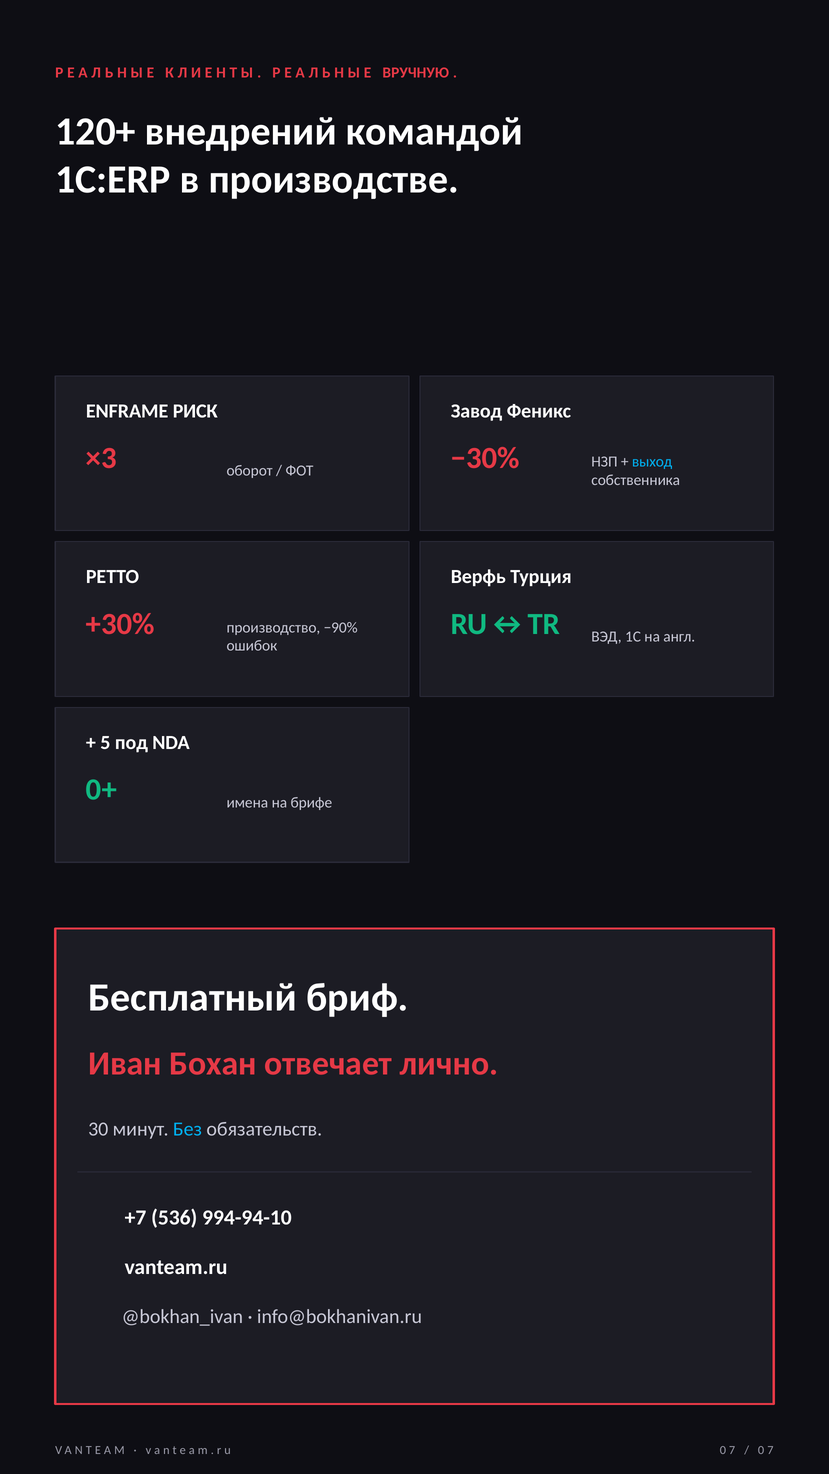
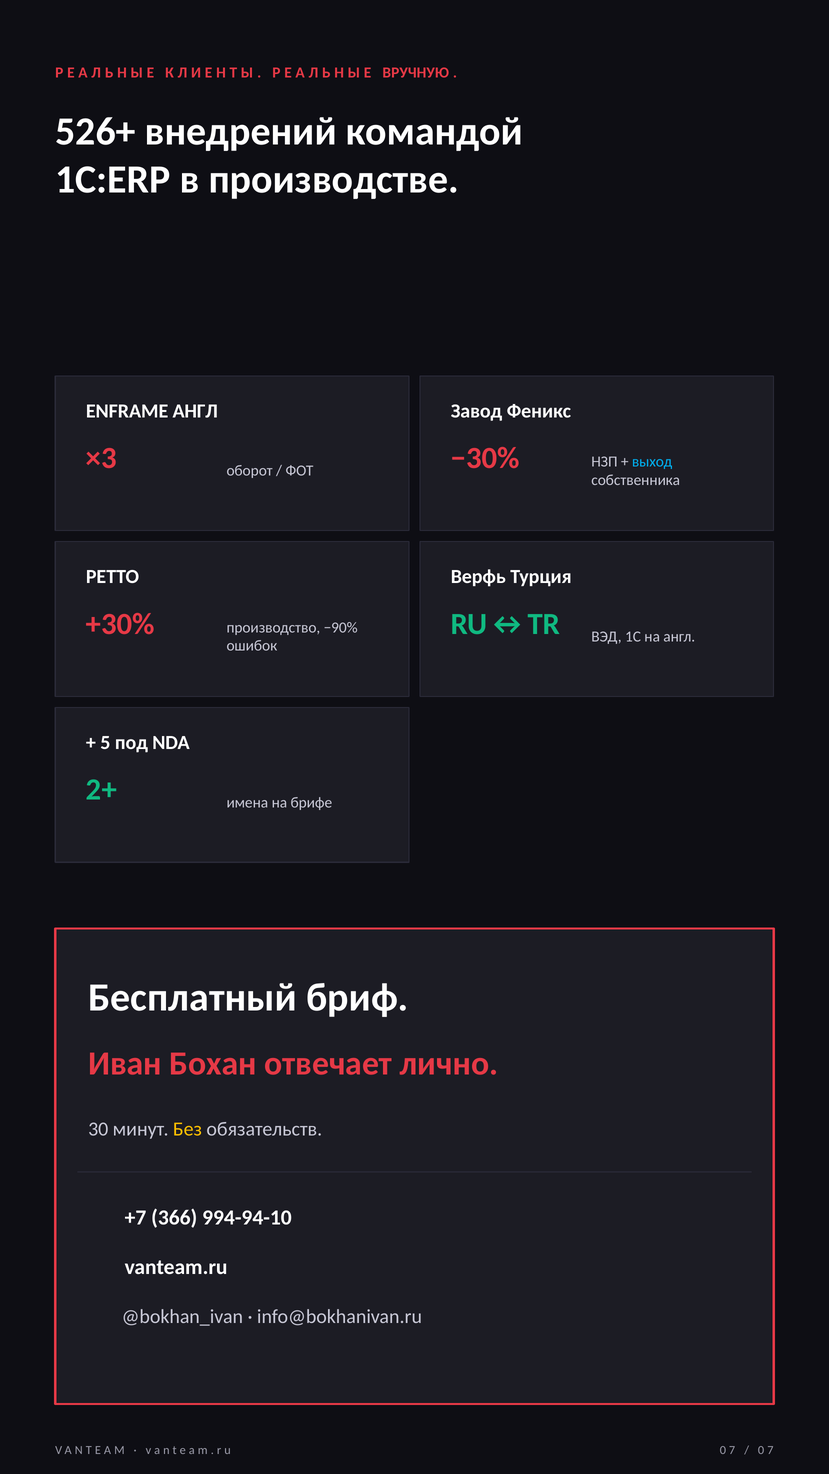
120+: 120+ -> 526+
ENFRAME РИСК: РИСК -> АНГЛ
0+: 0+ -> 2+
Без colour: light blue -> yellow
536: 536 -> 366
